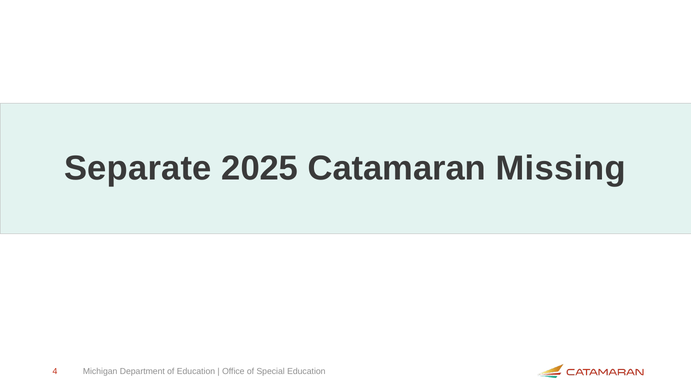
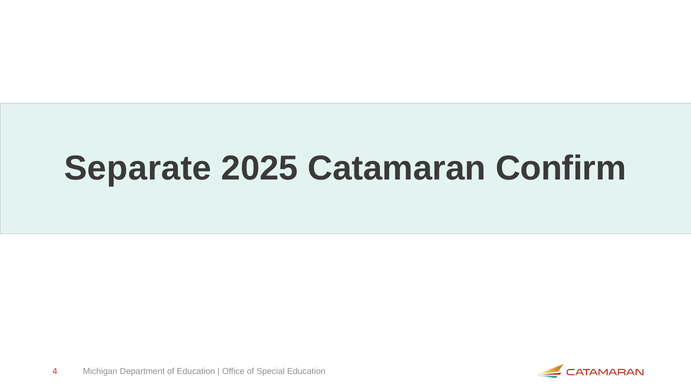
Missing: Missing -> Confirm
